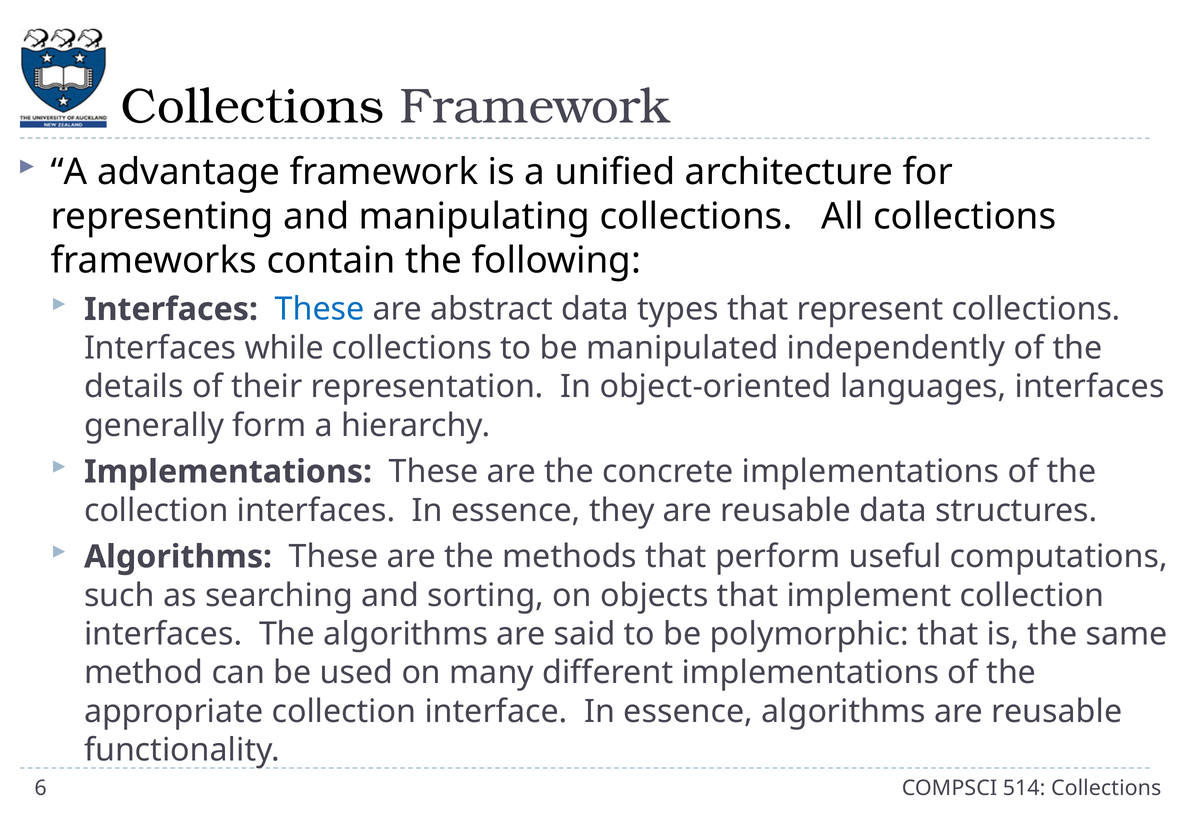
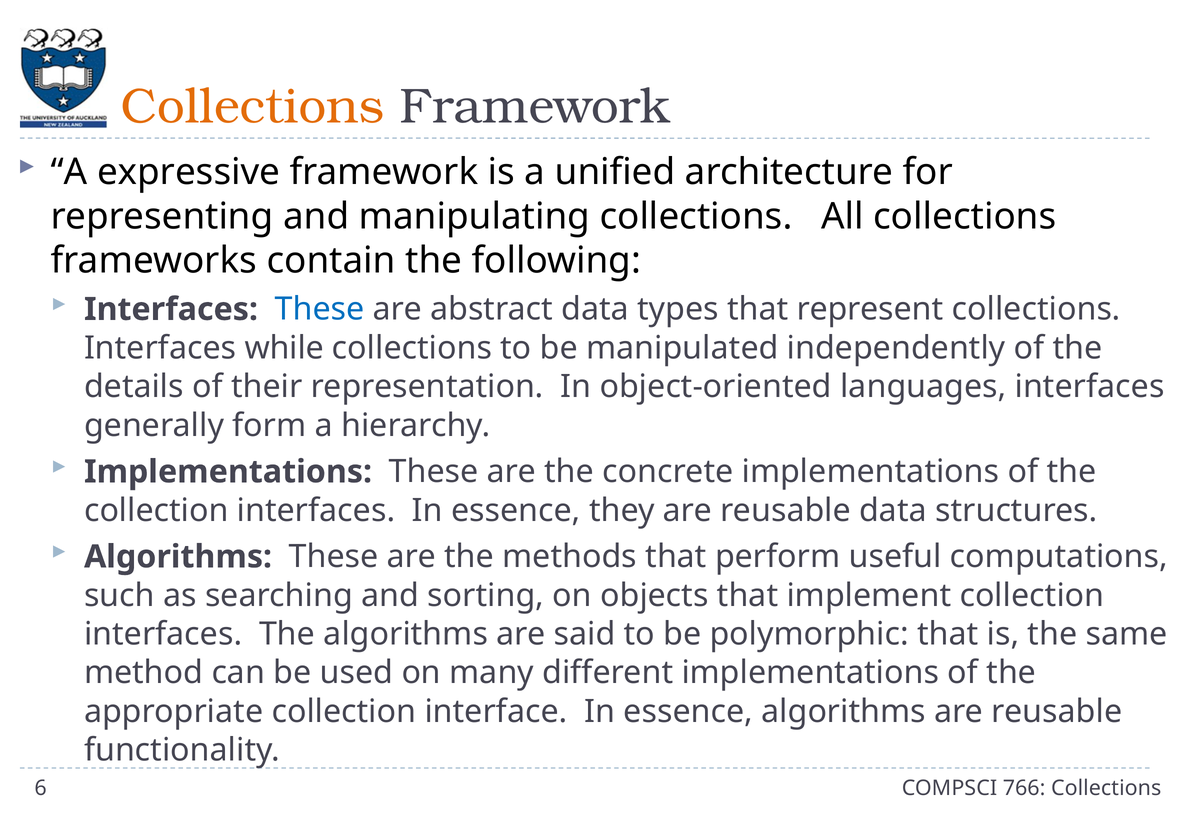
Collections at (252, 107) colour: black -> orange
advantage: advantage -> expressive
514: 514 -> 766
